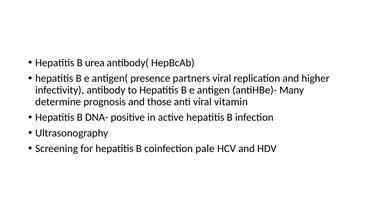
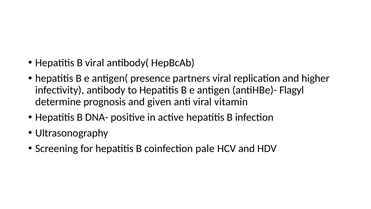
B urea: urea -> viral
Many: Many -> Flagyl
those: those -> given
